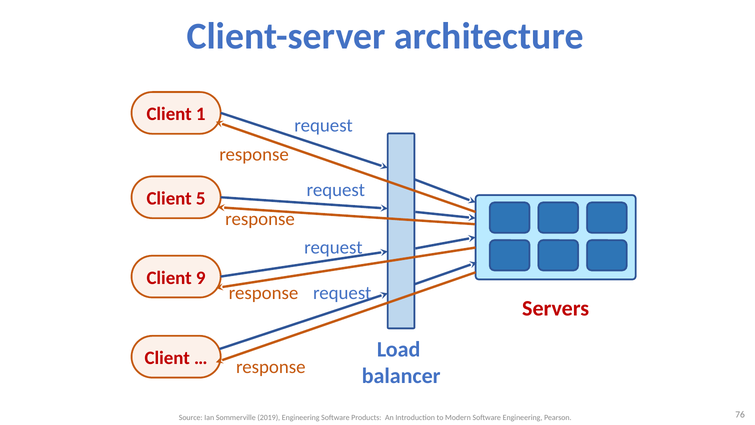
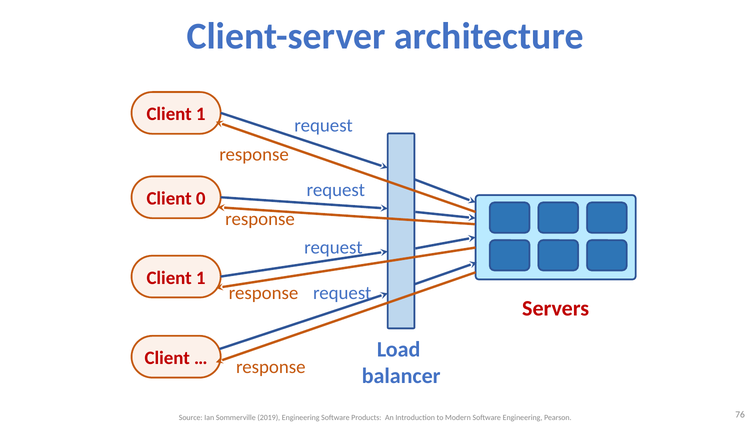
5: 5 -> 0
9 at (201, 278): 9 -> 1
